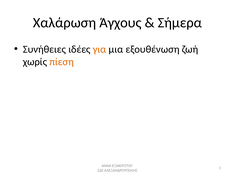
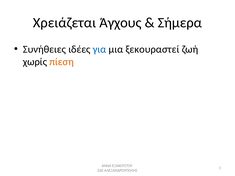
Χαλάρωση: Χαλάρωση -> Χρειάζεται
για colour: orange -> blue
εξουθένωση: εξουθένωση -> ξεκουραστεί
